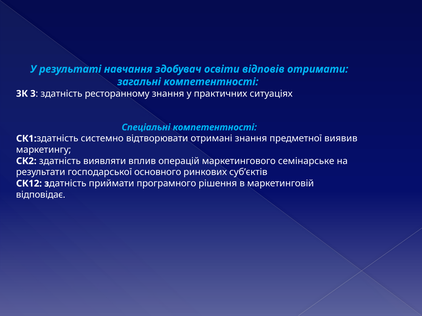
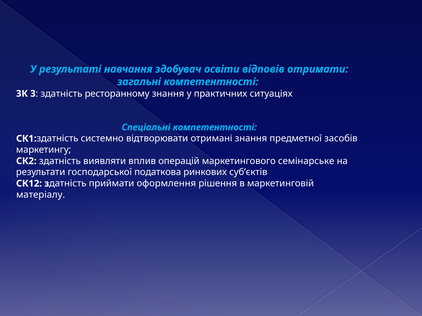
виявив: виявив -> засобів
основного: основного -> податкова
програмного: програмного -> оформлення
відповідає: відповідає -> матеріалу
